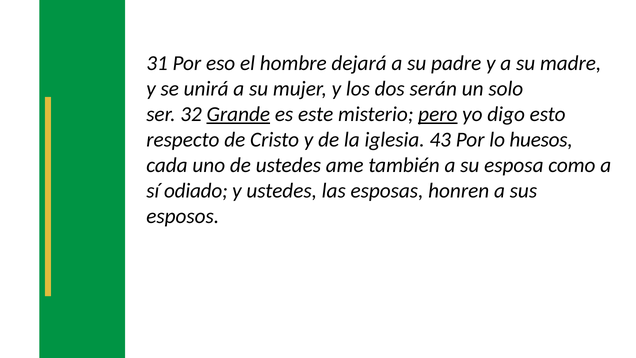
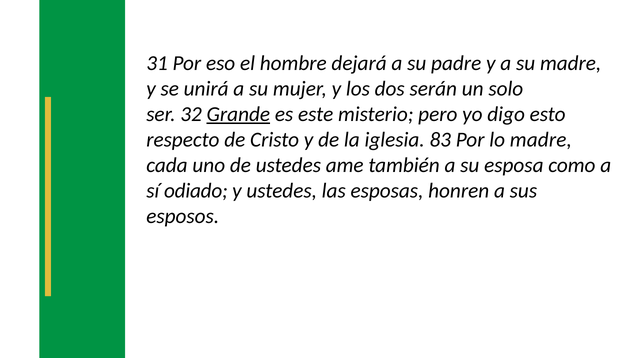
pero underline: present -> none
43: 43 -> 83
lo huesos: huesos -> madre
